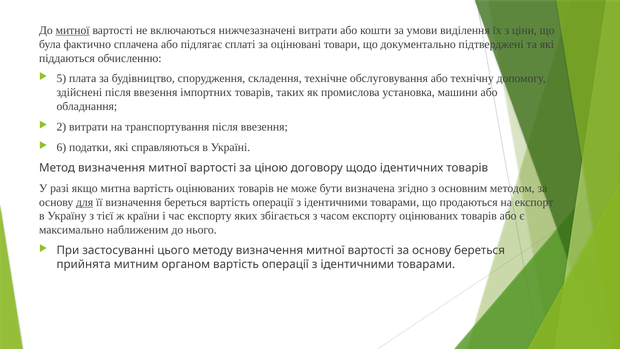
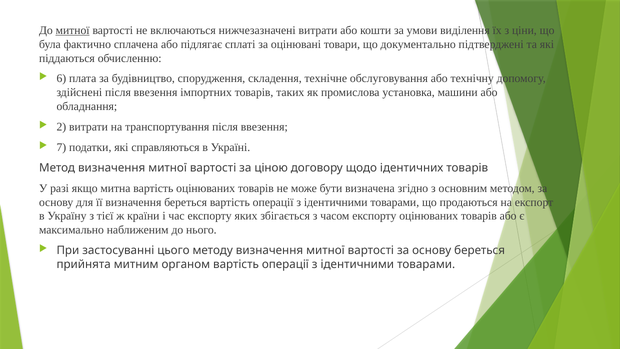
5: 5 -> 6
6: 6 -> 7
для underline: present -> none
